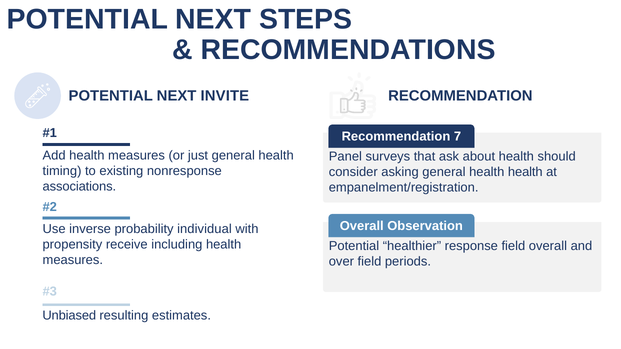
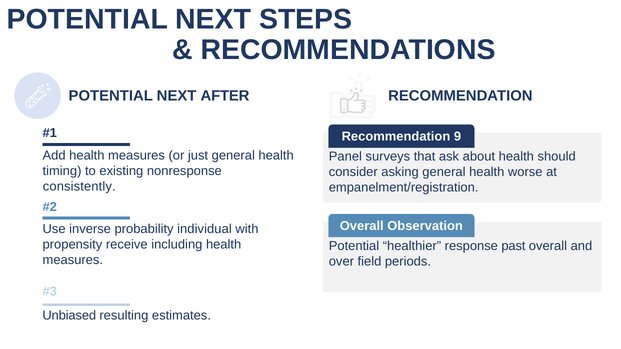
INVITE: INVITE -> AFTER
7: 7 -> 9
health health: health -> worse
associations: associations -> consistently
response field: field -> past
